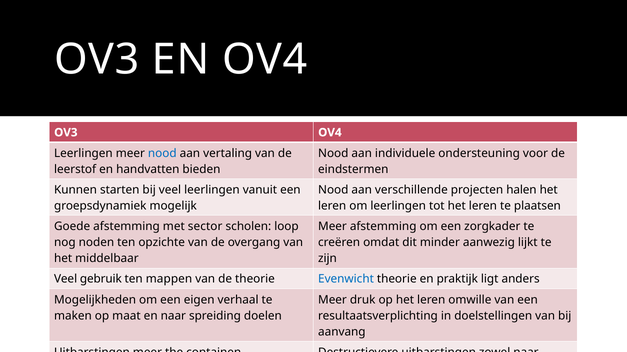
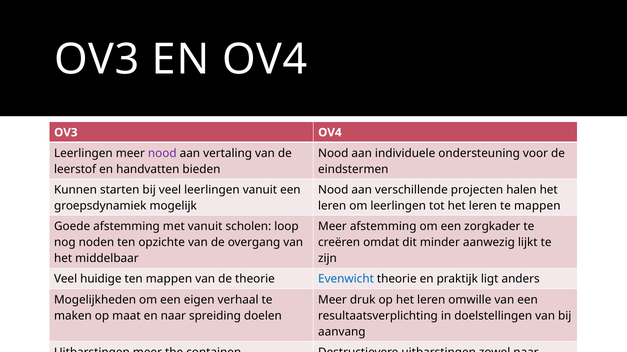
nood at (162, 153) colour: blue -> purple
te plaatsen: plaatsen -> mappen
met sector: sector -> vanuit
gebruik: gebruik -> huidige
